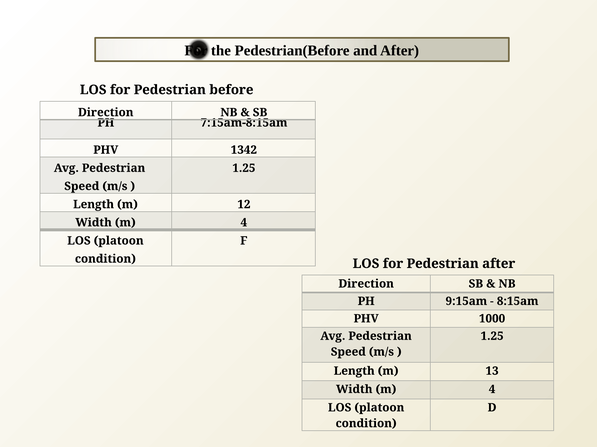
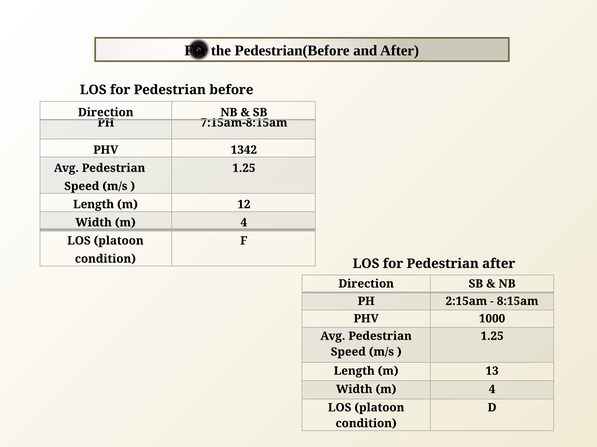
9:15am: 9:15am -> 2:15am
